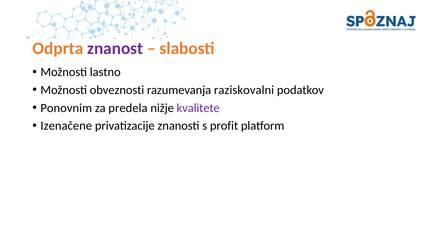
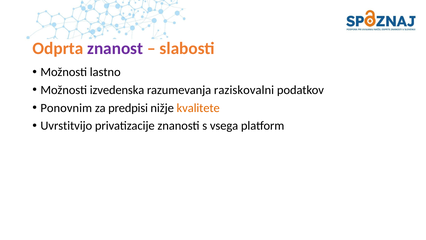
obveznosti: obveznosti -> izvedenska
predela: predela -> predpisi
kvalitete colour: purple -> orange
Izenačene: Izenačene -> Uvrstitvijo
profit: profit -> vsega
